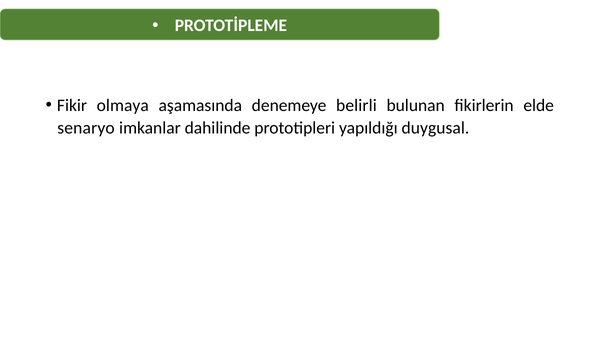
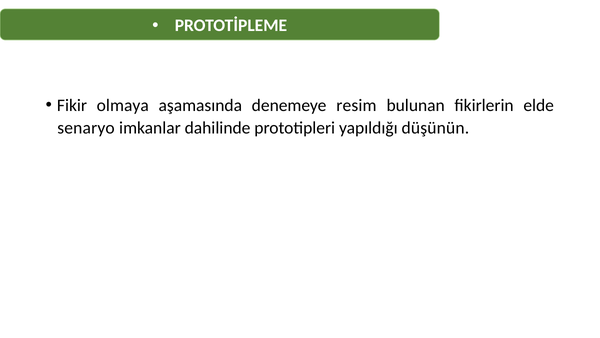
belirli: belirli -> resim
duygusal: duygusal -> düşünün
